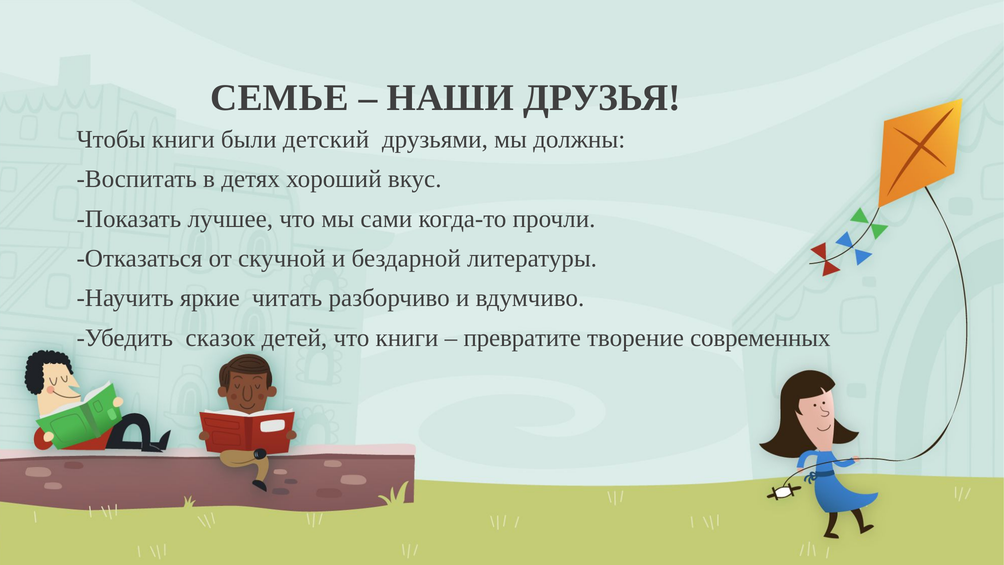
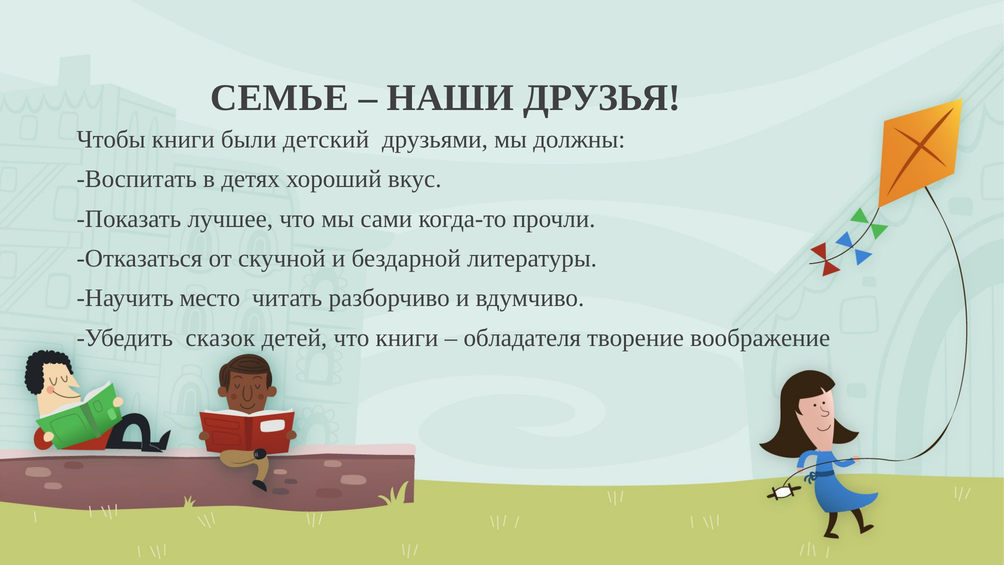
яркие: яркие -> место
превратите: превратите -> обладателя
современных: современных -> воображение
